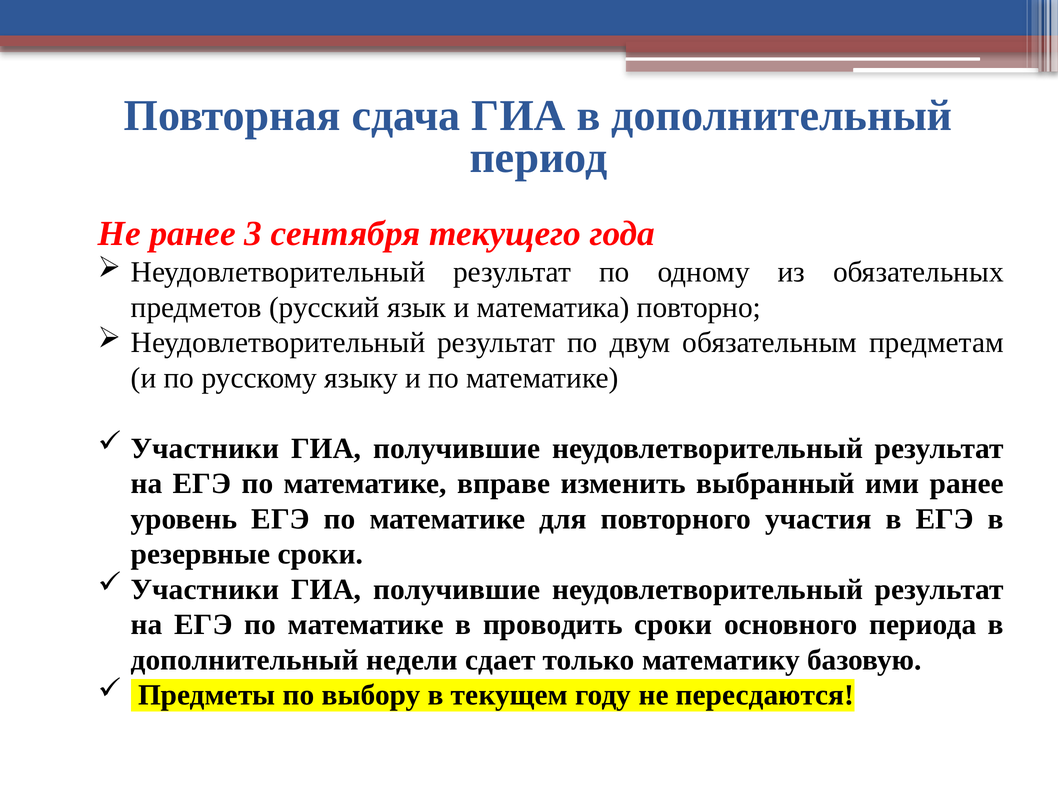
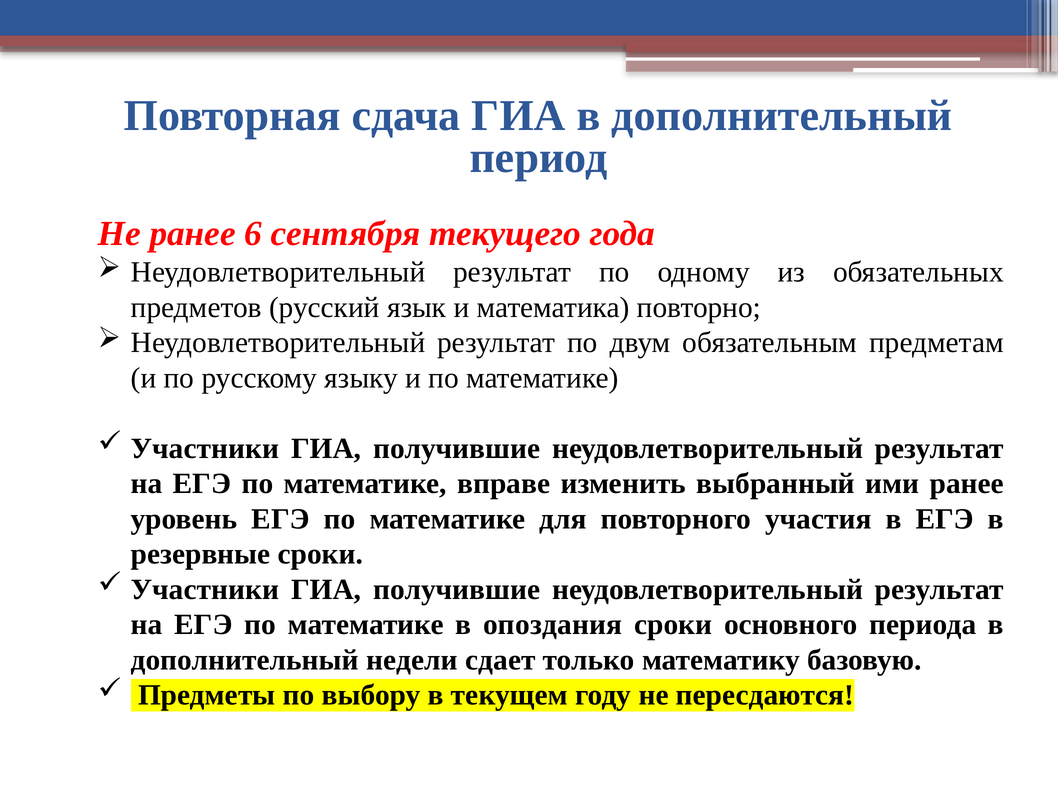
3: 3 -> 6
проводить: проводить -> опоздания
